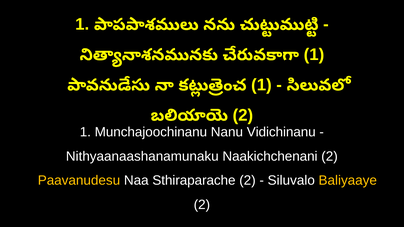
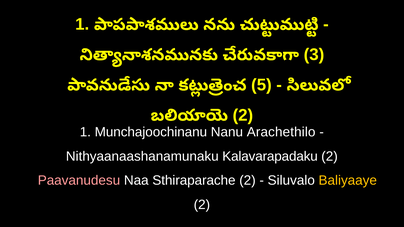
1 at (314, 55): 1 -> 3
1 at (261, 85): 1 -> 5
Vidichinanu: Vidichinanu -> Arachethilo
Naakichchenani: Naakichchenani -> Kalavarapadaku
Paavanudesu colour: yellow -> pink
